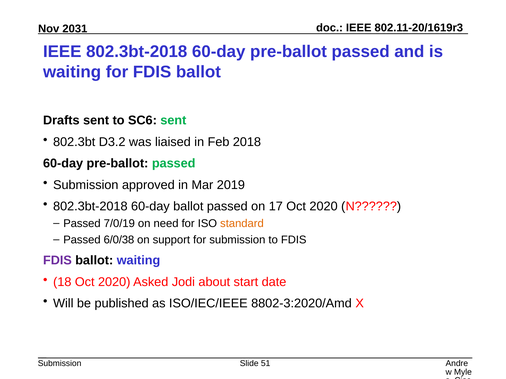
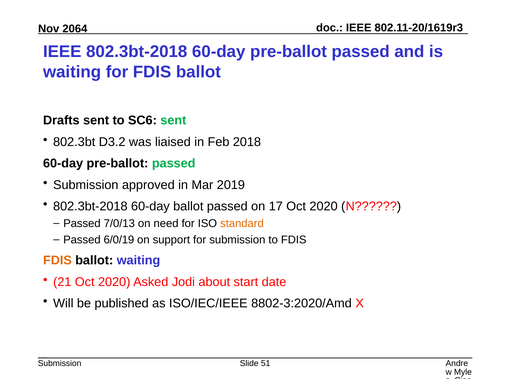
2031: 2031 -> 2064
7/0/19: 7/0/19 -> 7/0/13
6/0/38: 6/0/38 -> 6/0/19
FDIS at (57, 261) colour: purple -> orange
18: 18 -> 21
